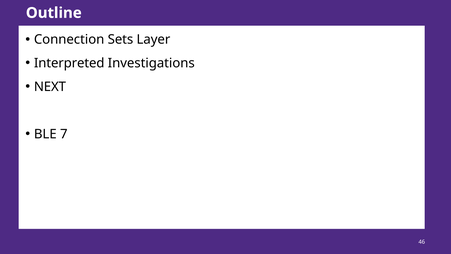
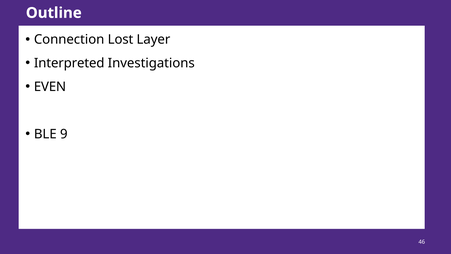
Sets: Sets -> Lost
NEXT: NEXT -> EVEN
7: 7 -> 9
